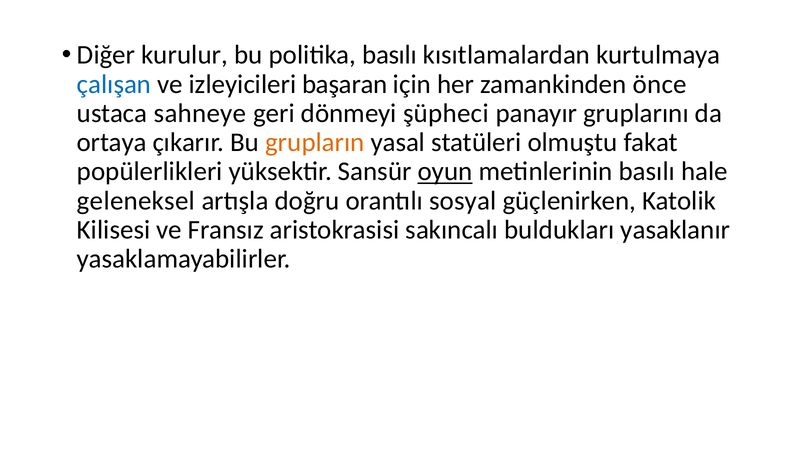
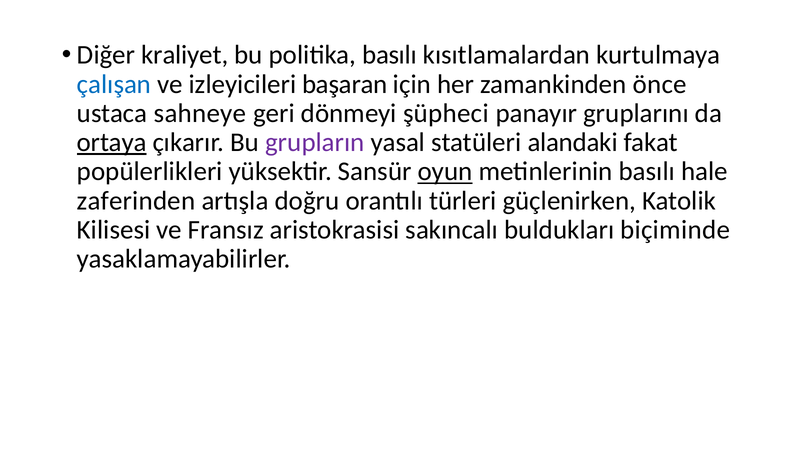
kurulur: kurulur -> kraliyet
ortaya underline: none -> present
grupların colour: orange -> purple
olmuştu: olmuştu -> alandaki
geleneksel: geleneksel -> zaferinden
sosyal: sosyal -> türleri
yasaklanır: yasaklanır -> biçiminde
